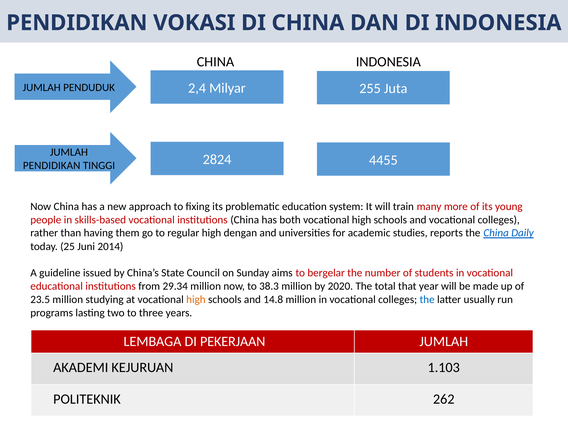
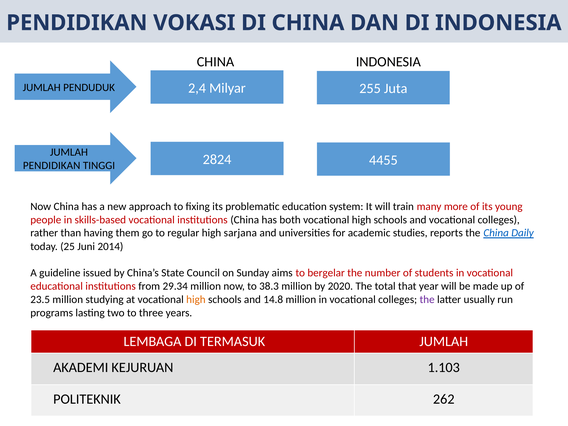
dengan: dengan -> sarjana
the at (427, 299) colour: blue -> purple
PEKERJAAN: PEKERJAAN -> TERMASUK
